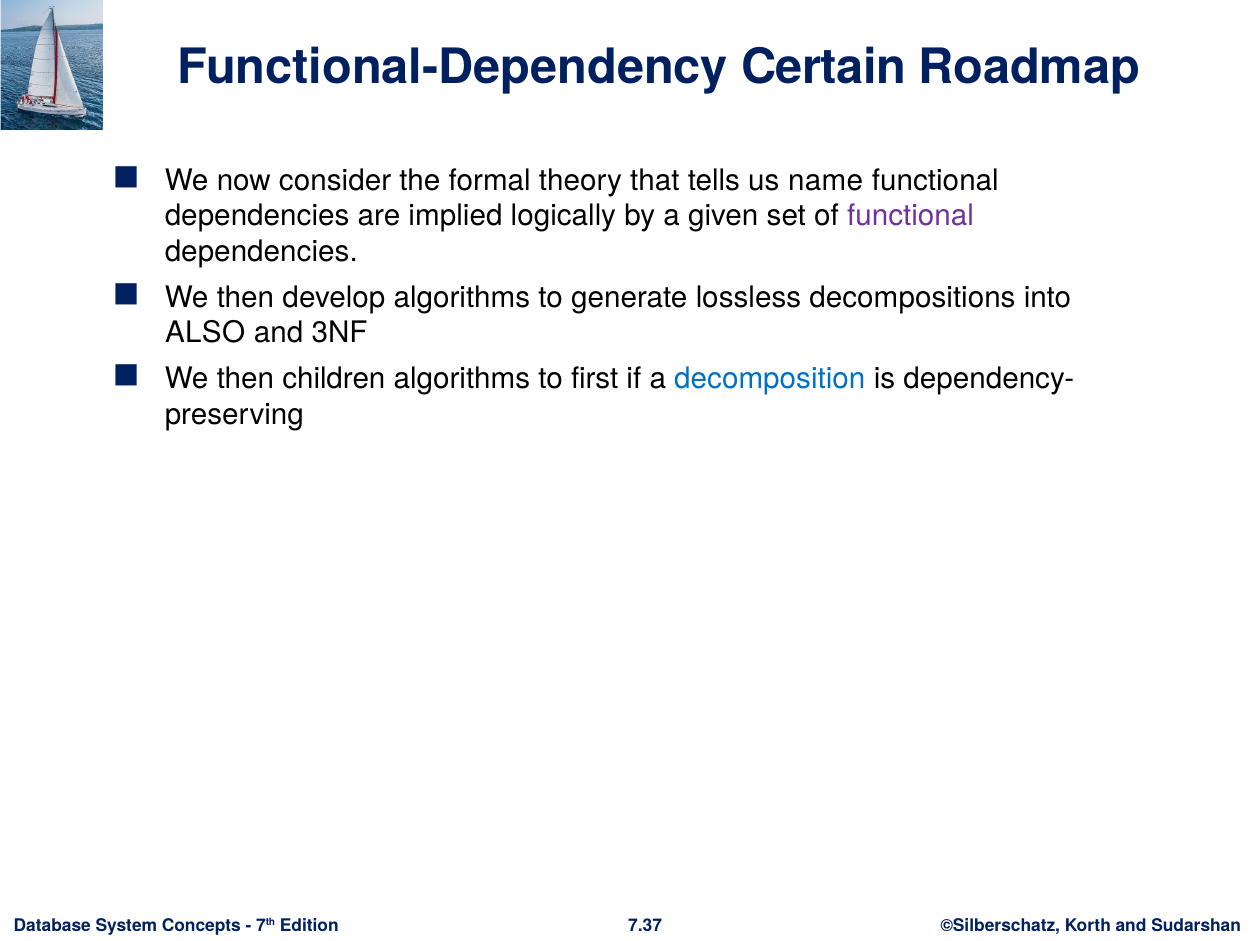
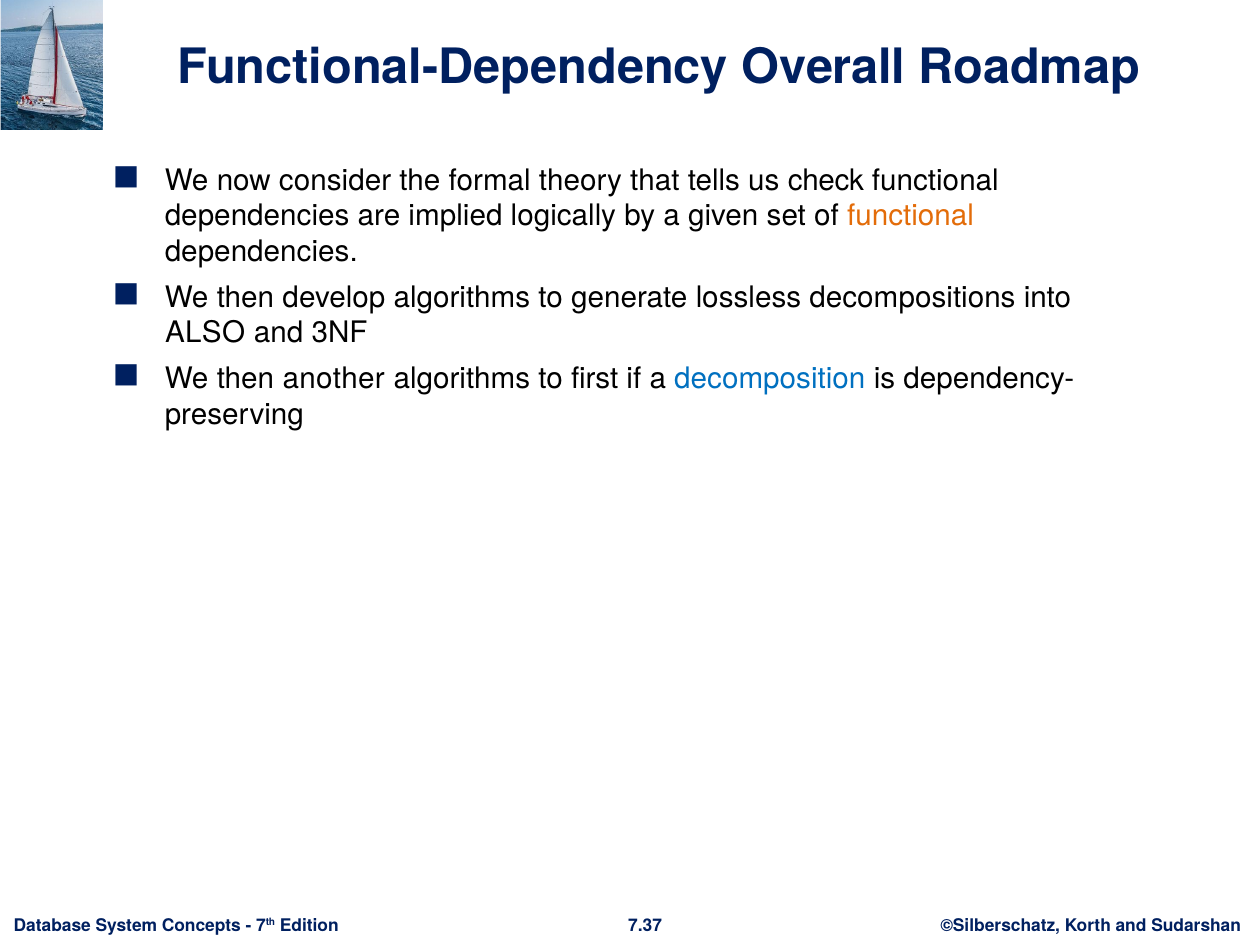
Certain: Certain -> Overall
name: name -> check
functional at (911, 216) colour: purple -> orange
children: children -> another
